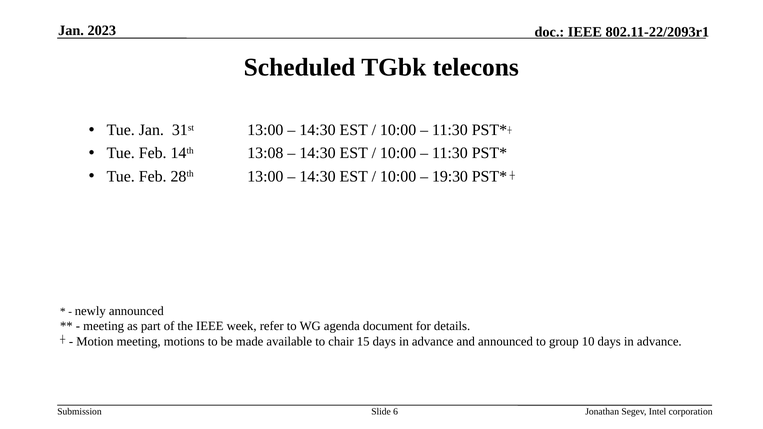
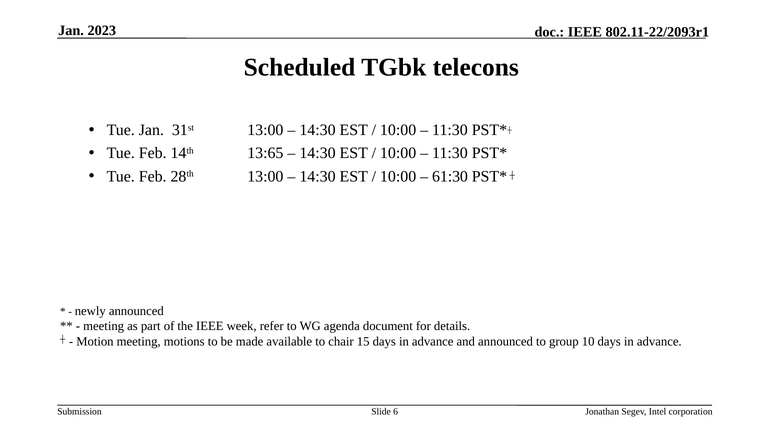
13:08: 13:08 -> 13:65
19:30: 19:30 -> 61:30
